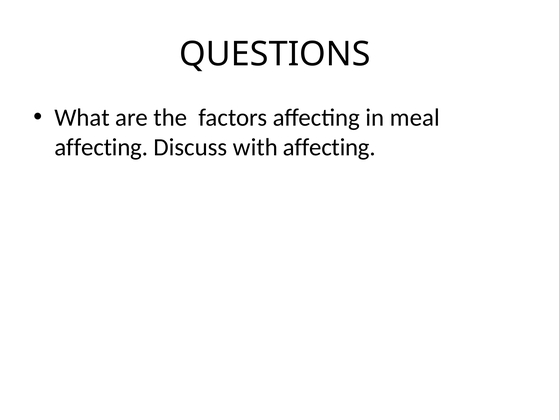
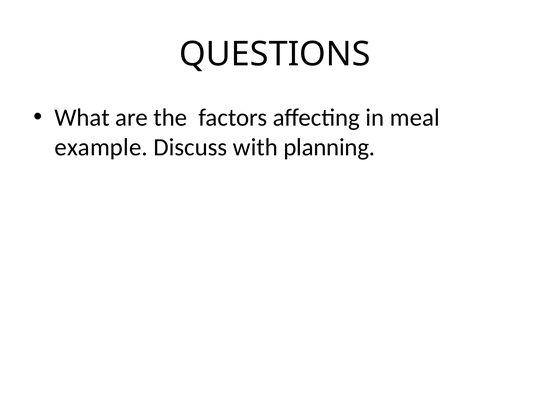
affecting at (101, 147): affecting -> example
with affecting: affecting -> planning
